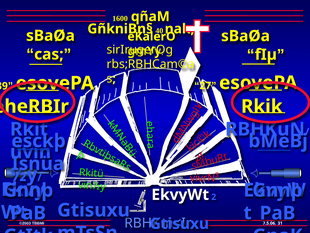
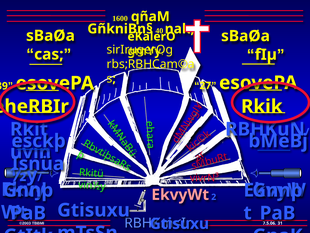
EkvyWt colour: white -> pink
